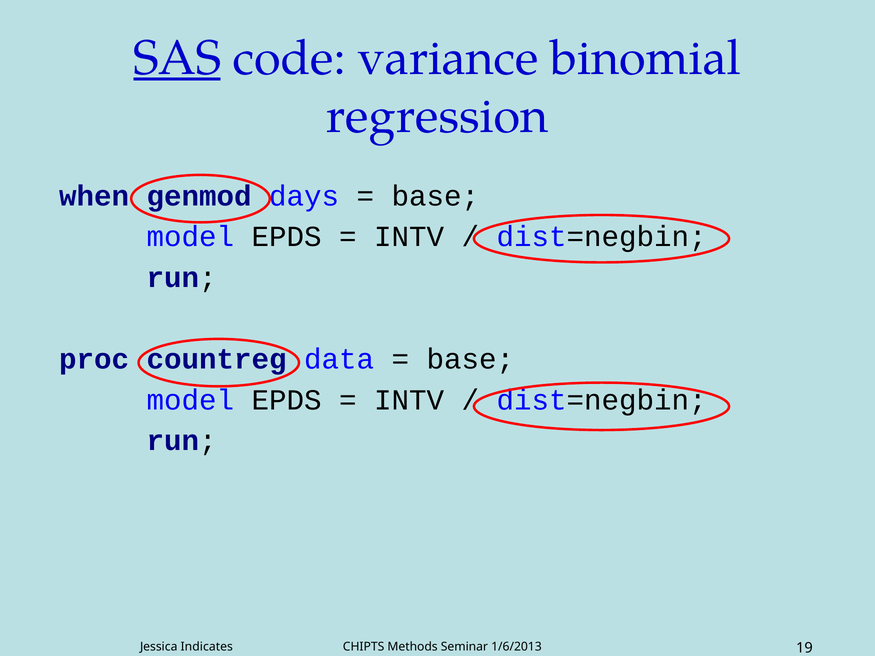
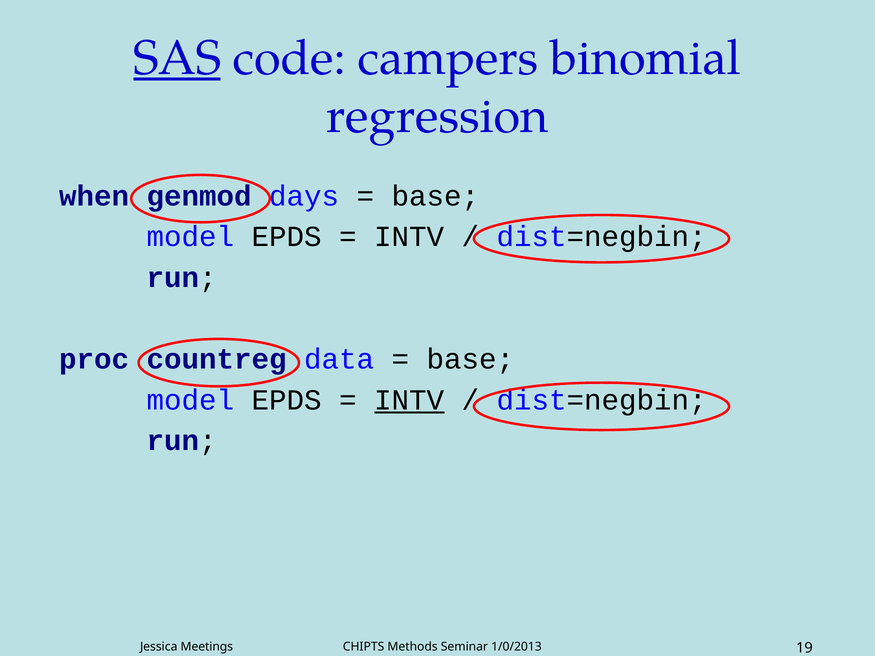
variance: variance -> campers
INTV at (409, 400) underline: none -> present
Indicates: Indicates -> Meetings
1/6/2013: 1/6/2013 -> 1/0/2013
